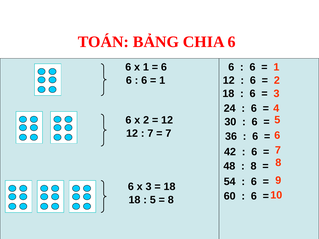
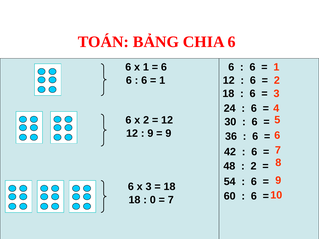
7 at (150, 134): 7 -> 9
7 at (168, 134): 7 -> 9
8 at (254, 166): 8 -> 2
5 at (153, 200): 5 -> 0
8 at (171, 200): 8 -> 7
